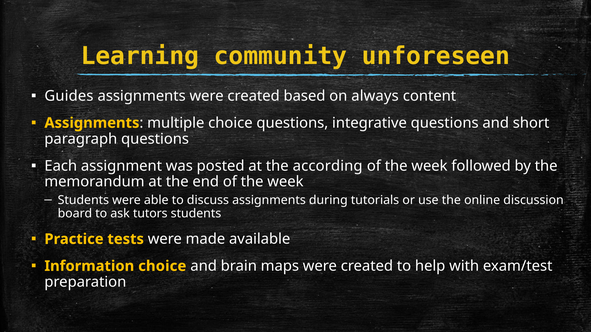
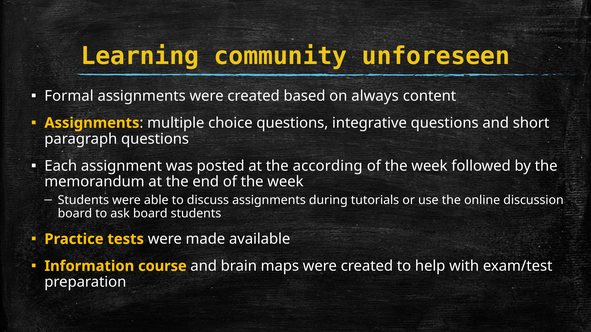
Guides: Guides -> Formal
ask tutors: tutors -> board
Information choice: choice -> course
